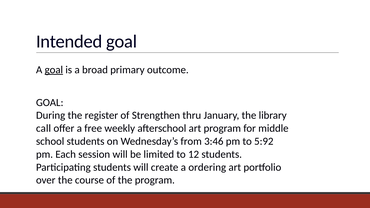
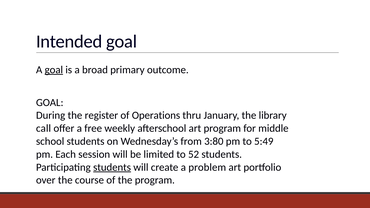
Strengthen: Strengthen -> Operations
3:46: 3:46 -> 3:80
5:92: 5:92 -> 5:49
12: 12 -> 52
students at (112, 167) underline: none -> present
ordering: ordering -> problem
